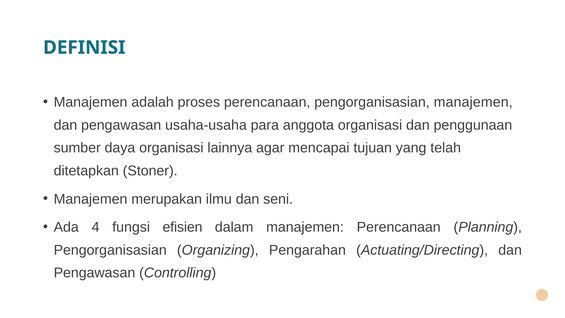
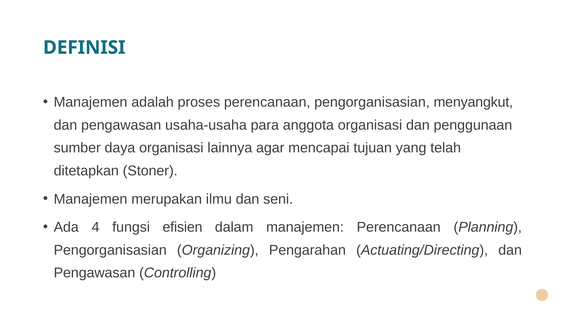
pengorganisasian manajemen: manajemen -> menyangkut
